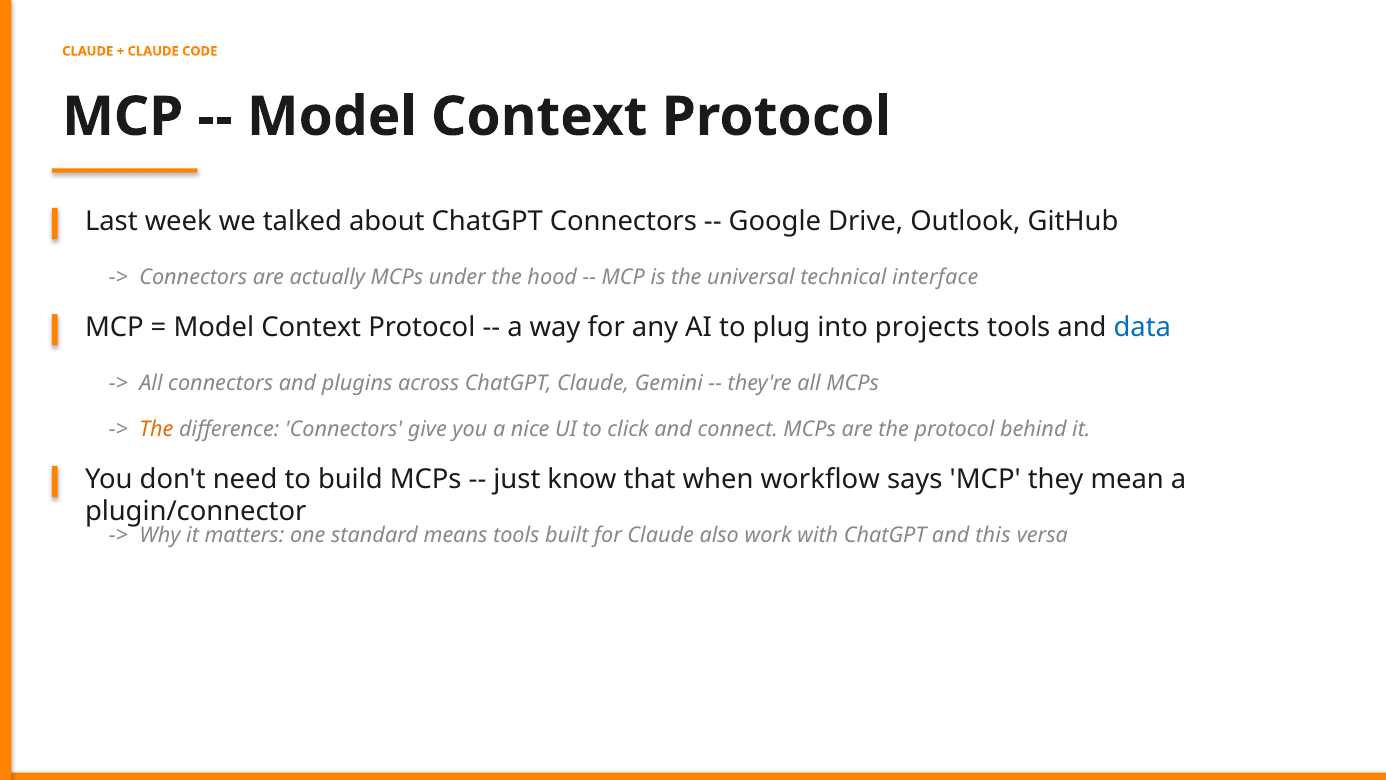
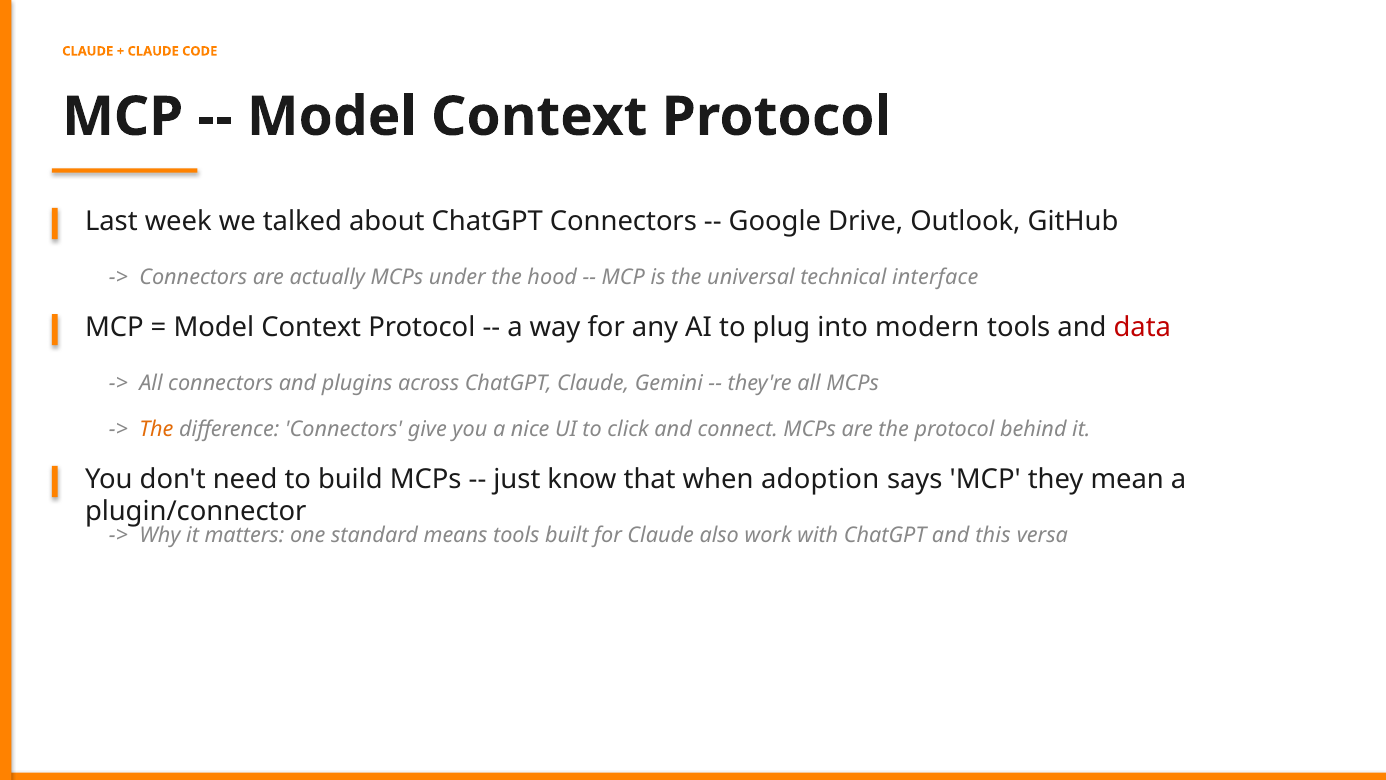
projects: projects -> modern
data colour: blue -> red
workflow: workflow -> adoption
